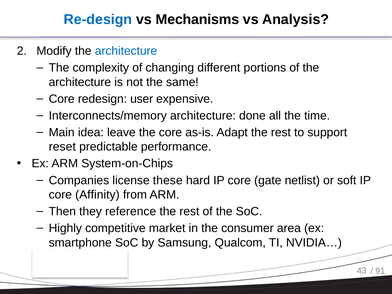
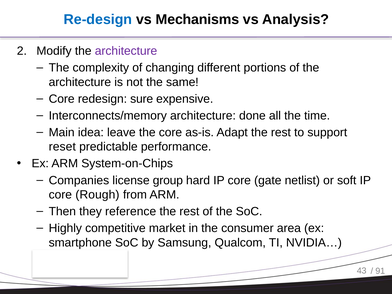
architecture at (126, 51) colour: blue -> purple
user: user -> sure
these: these -> group
Affinity: Affinity -> Rough
